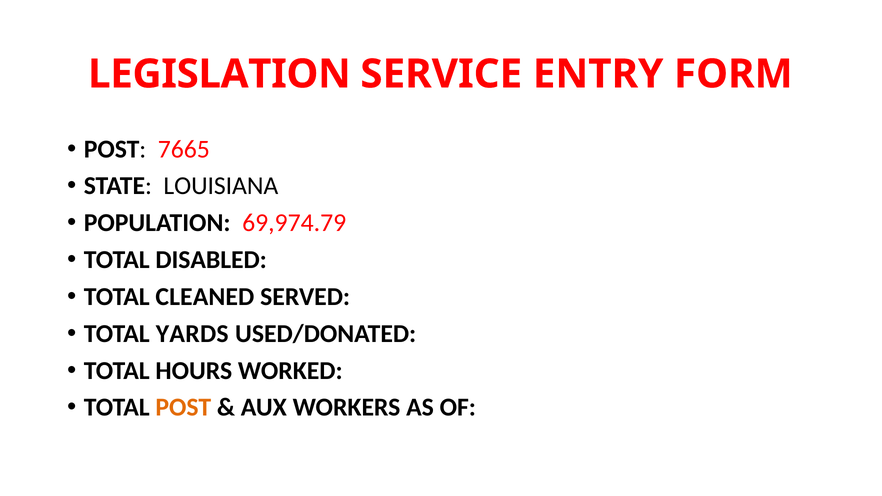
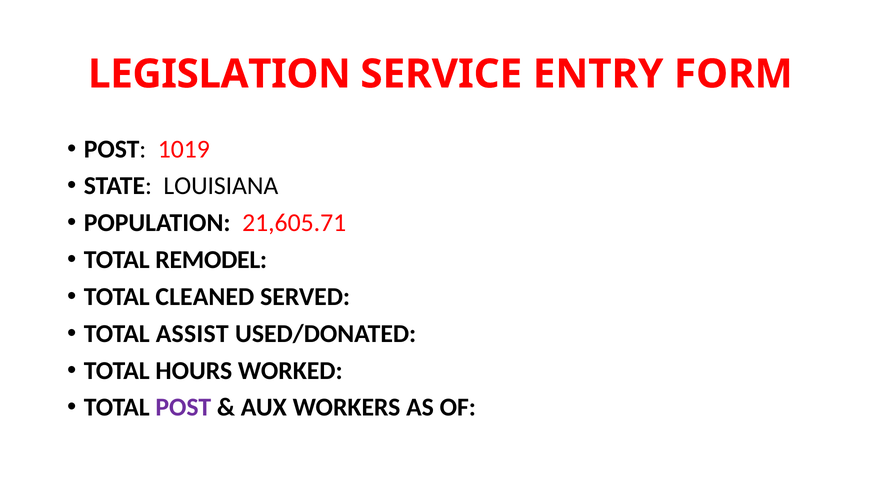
7665: 7665 -> 1019
69,974.79: 69,974.79 -> 21,605.71
DISABLED: DISABLED -> REMODEL
YARDS: YARDS -> ASSIST
POST at (183, 408) colour: orange -> purple
